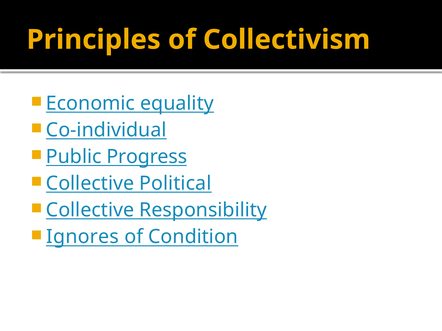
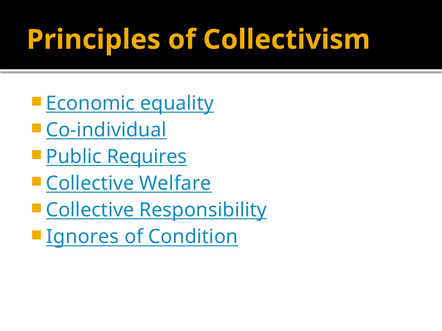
Progress: Progress -> Requires
Political: Political -> Welfare
